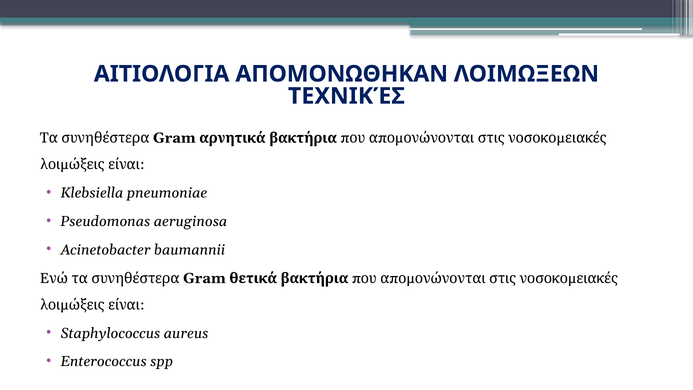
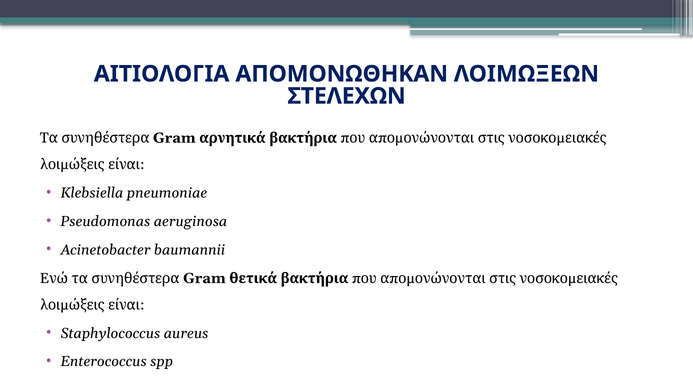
ΤΕΧΝΙΚΈΣ: ΤΕΧΝΙΚΈΣ -> ΣΤΕΛΕΧΩΝ
